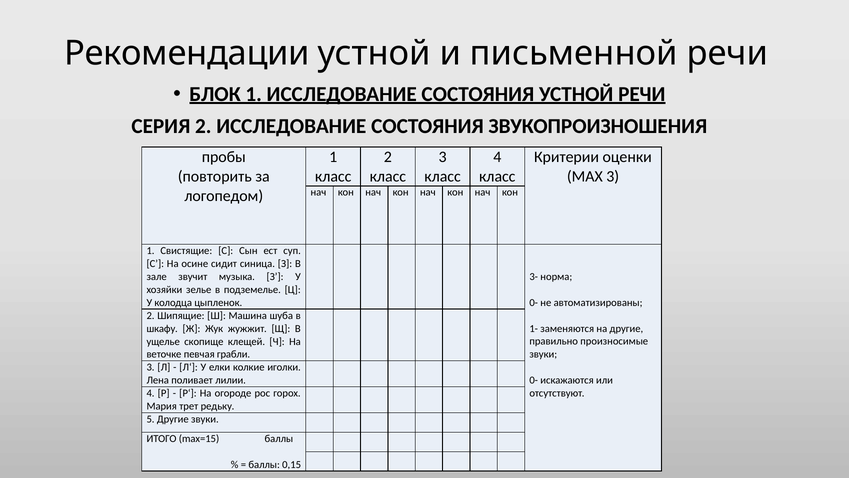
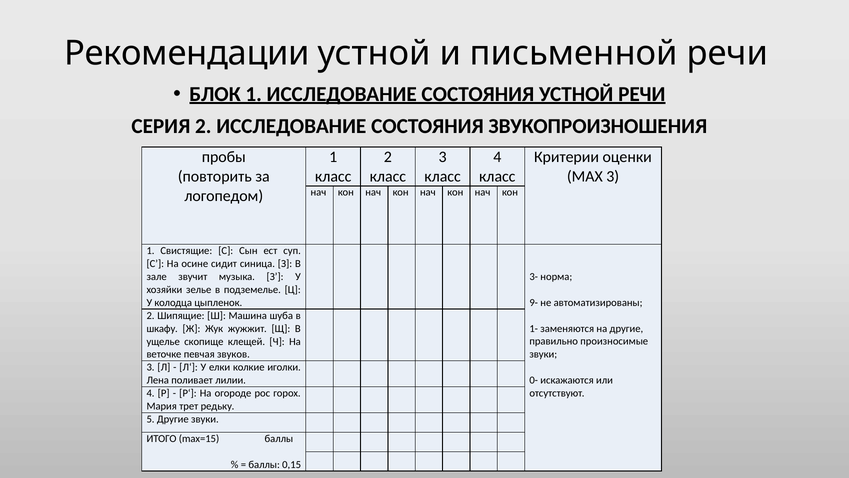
0- at (534, 302): 0- -> 9-
грабли: грабли -> звуков
